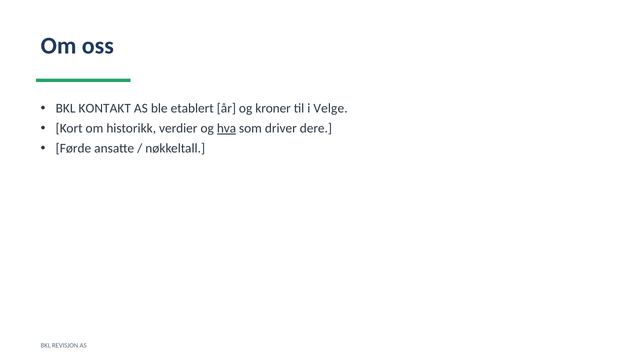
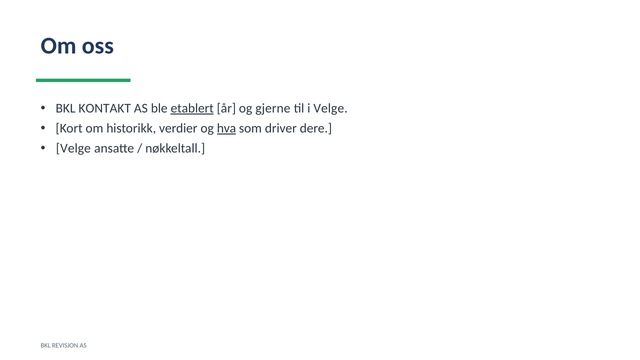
etablert underline: none -> present
kroner: kroner -> gjerne
Førde at (73, 148): Førde -> Velge
